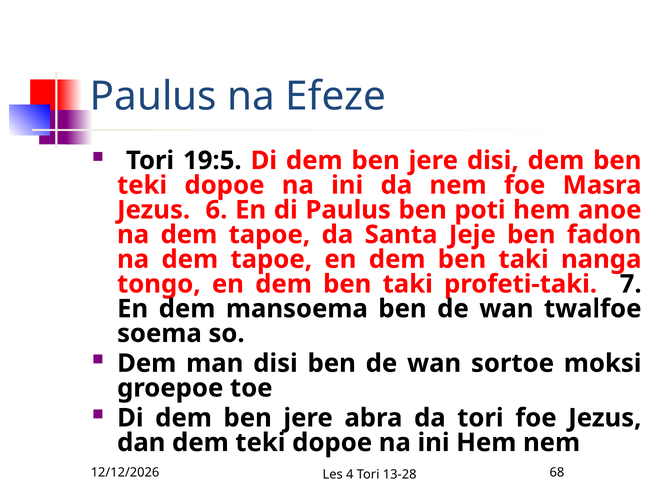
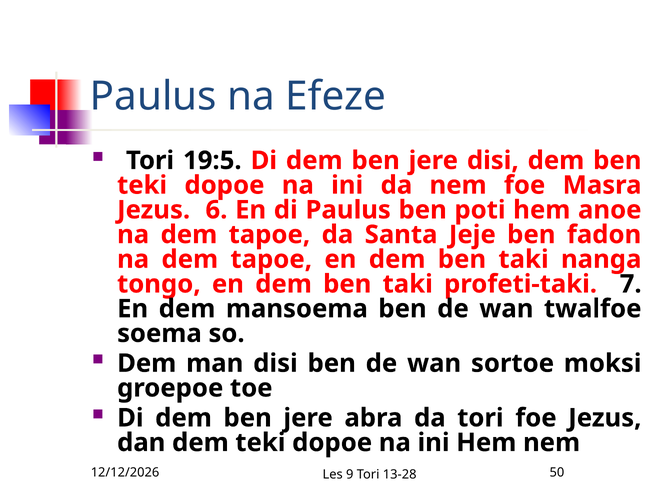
4: 4 -> 9
68: 68 -> 50
